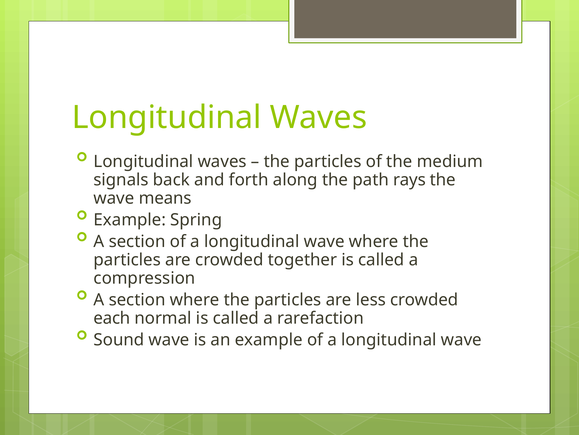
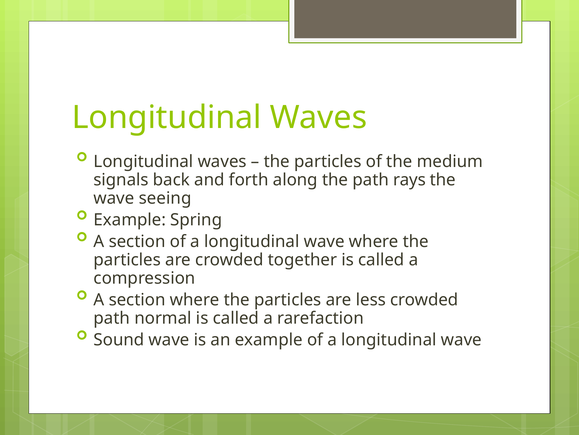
means: means -> seeing
each at (112, 318): each -> path
